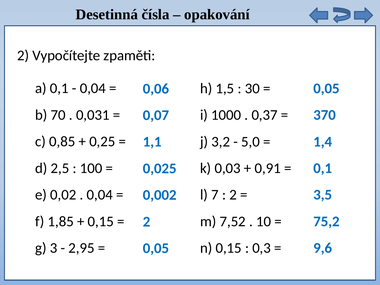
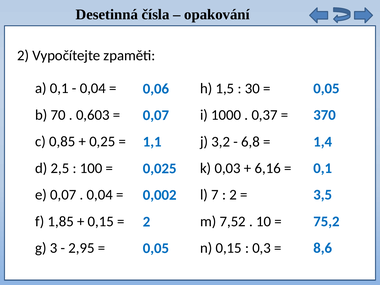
0,031: 0,031 -> 0,603
5,0: 5,0 -> 6,8
0,91: 0,91 -> 6,16
e 0,02: 0,02 -> 0,07
9,6: 9,6 -> 8,6
